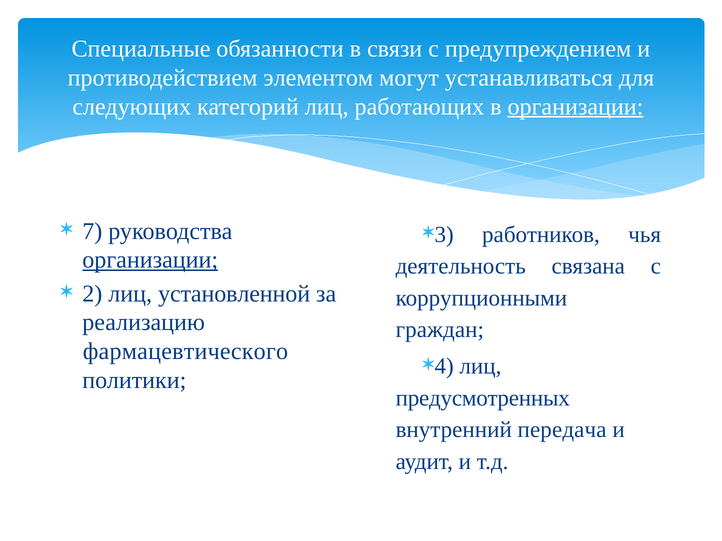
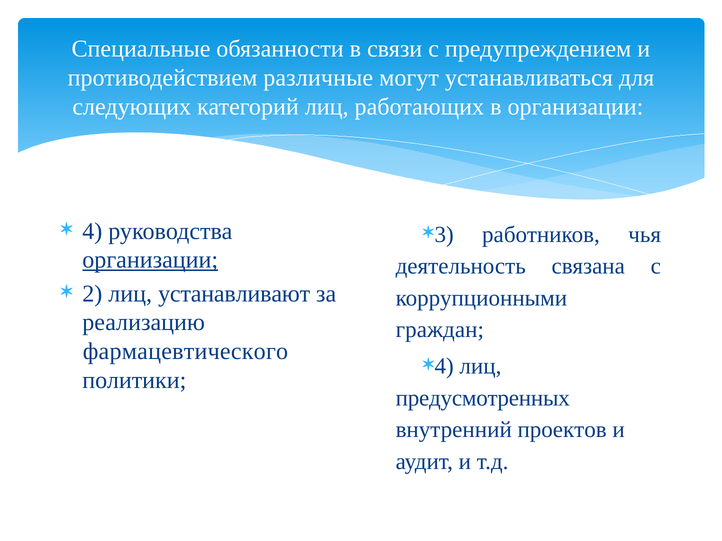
элементом: элементом -> различные
организации at (575, 107) underline: present -> none
7: 7 -> 4
установленной: установленной -> устанавливают
передача: передача -> проектов
